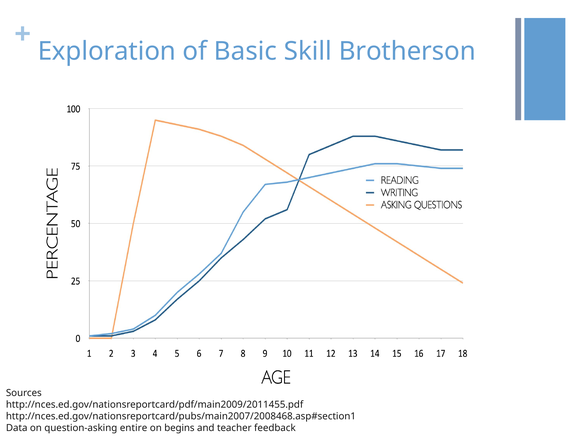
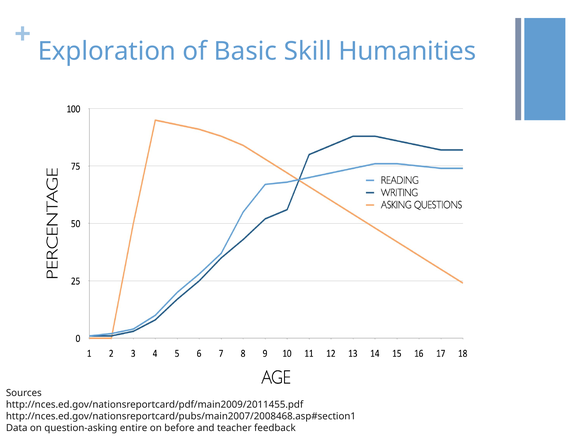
Brotherson: Brotherson -> Humanities
begins: begins -> before
